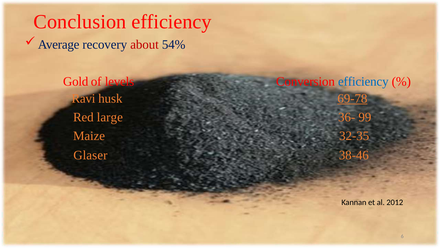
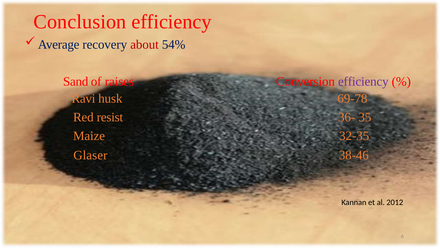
Gold: Gold -> Sand
levels: levels -> raises
efficiency at (363, 81) colour: blue -> purple
69-78 underline: present -> none
large: large -> resist
99: 99 -> 35
